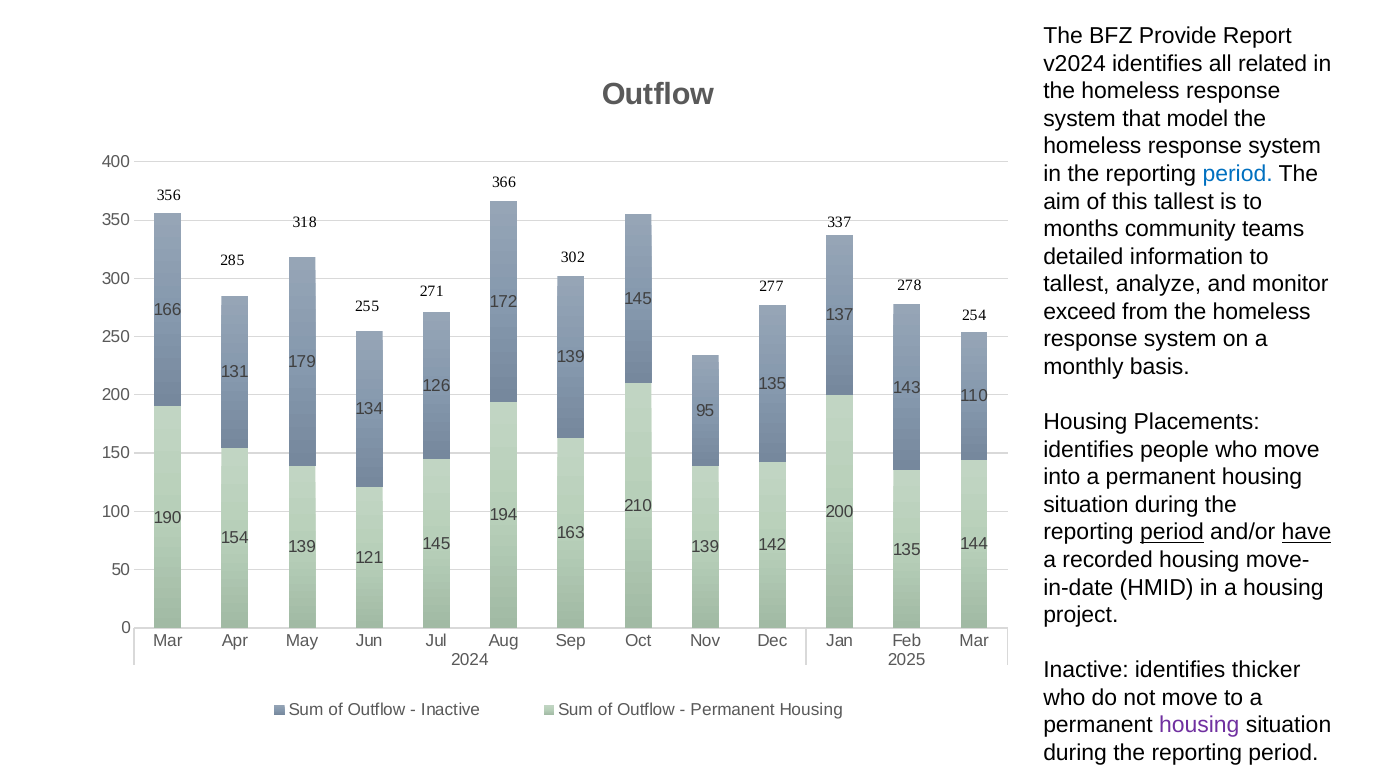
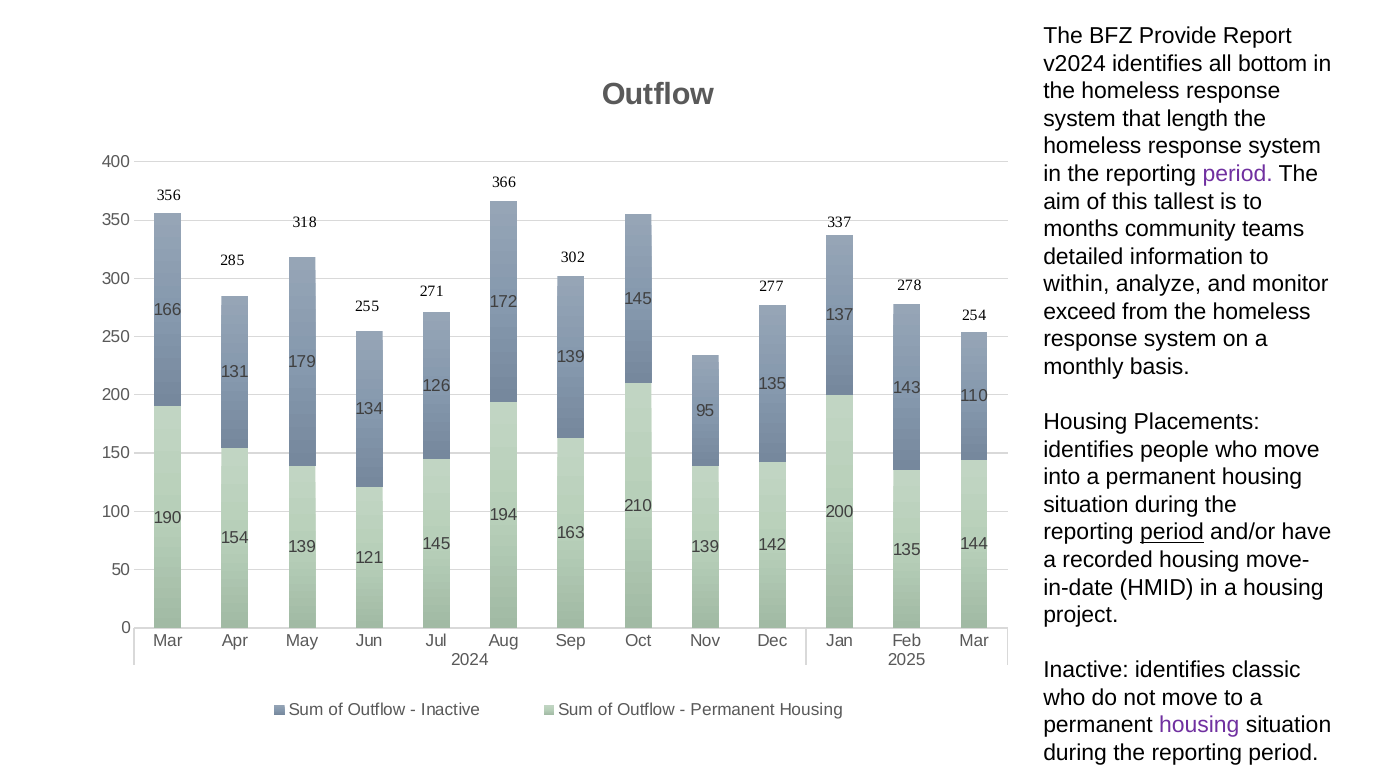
related: related -> bottom
model: model -> length
period at (1238, 174) colour: blue -> purple
tallest at (1076, 284): tallest -> within
have underline: present -> none
thicker: thicker -> classic
